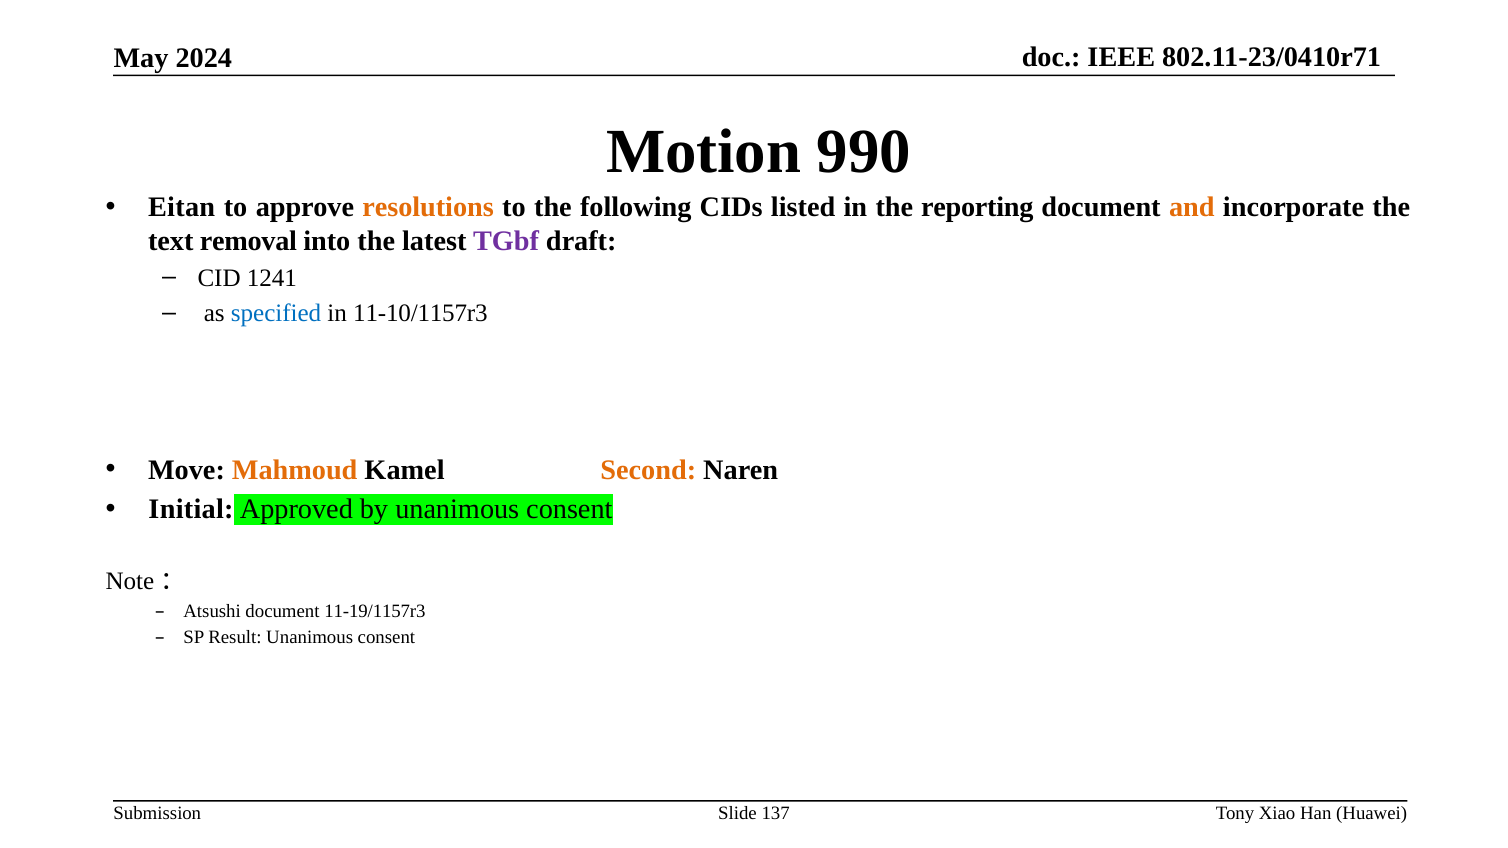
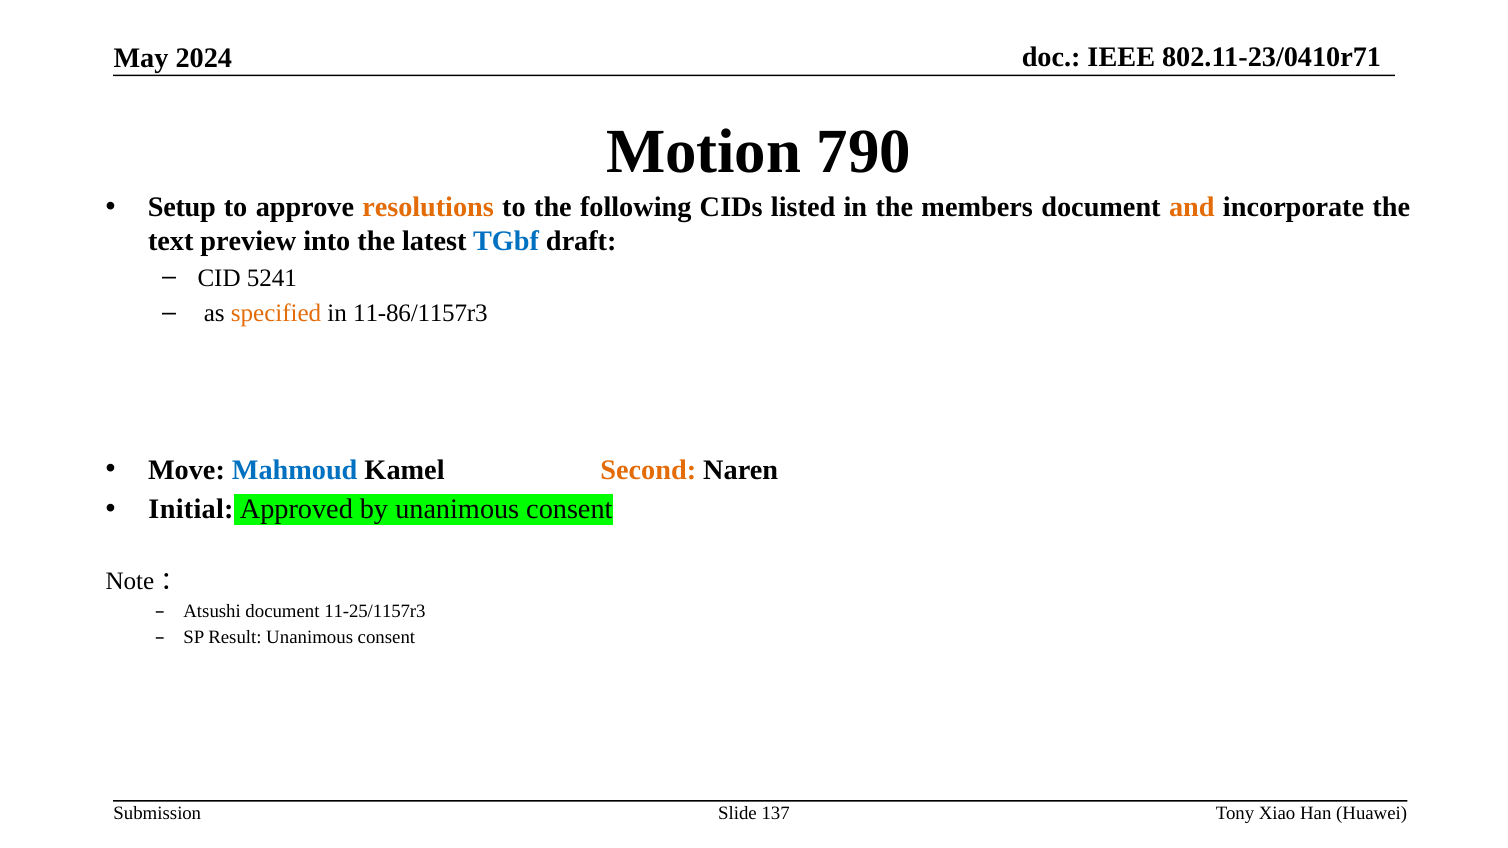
990: 990 -> 790
Eitan: Eitan -> Setup
reporting: reporting -> members
removal: removal -> preview
TGbf colour: purple -> blue
1241: 1241 -> 5241
specified colour: blue -> orange
11-10/1157r3: 11-10/1157r3 -> 11-86/1157r3
Mahmoud colour: orange -> blue
11-19/1157r3: 11-19/1157r3 -> 11-25/1157r3
